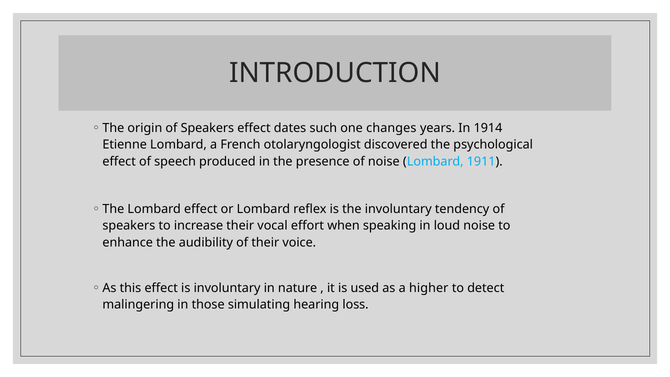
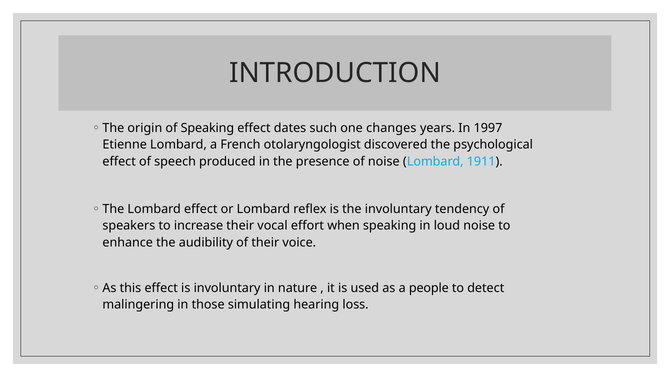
origin of Speakers: Speakers -> Speaking
1914: 1914 -> 1997
higher: higher -> people
